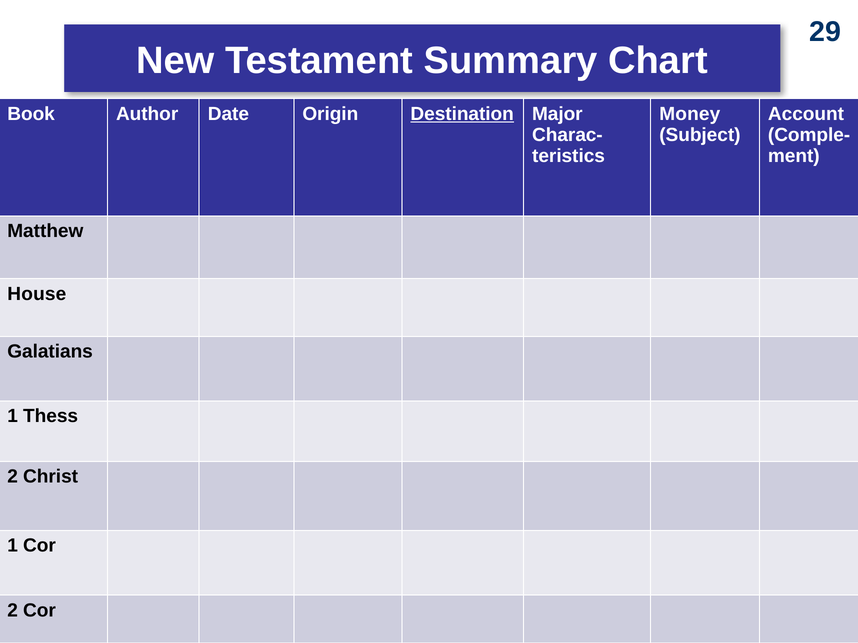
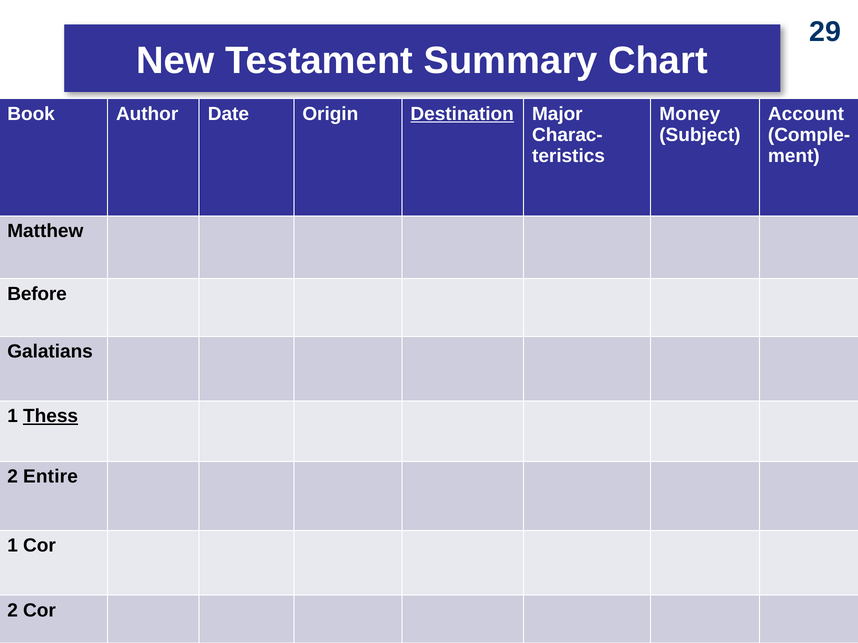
House: House -> Before
Thess underline: none -> present
Christ: Christ -> Entire
